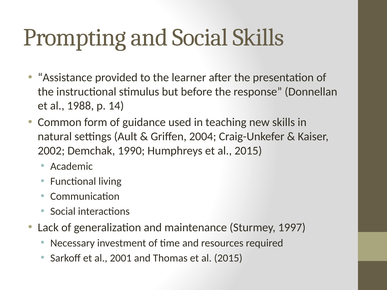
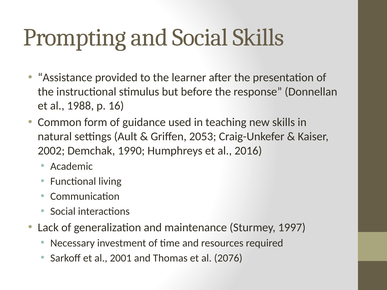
14: 14 -> 16
2004: 2004 -> 2053
Humphreys et al 2015: 2015 -> 2016
Thomas et al 2015: 2015 -> 2076
